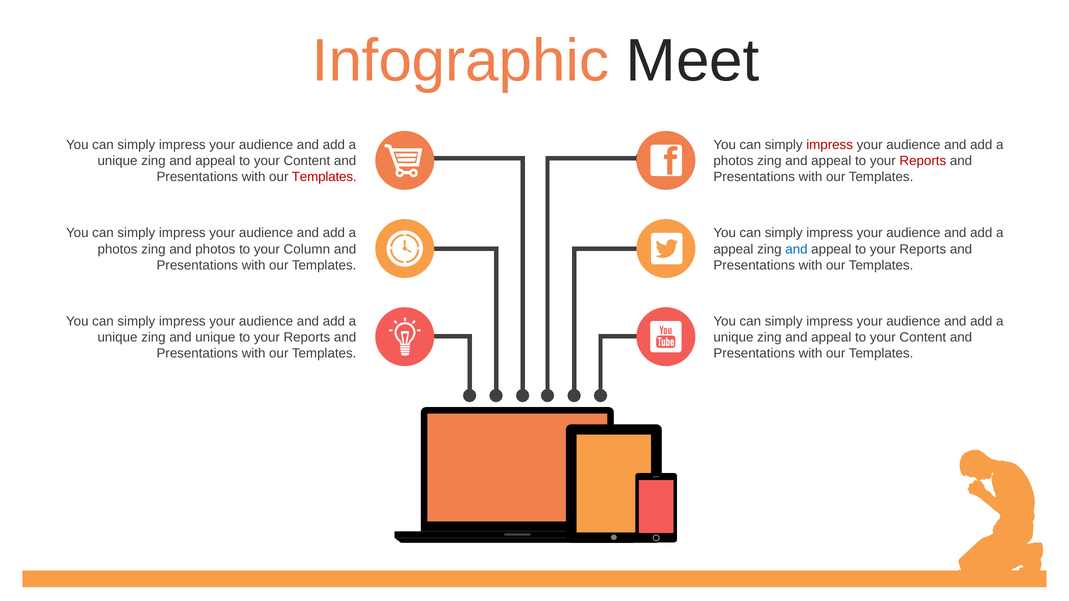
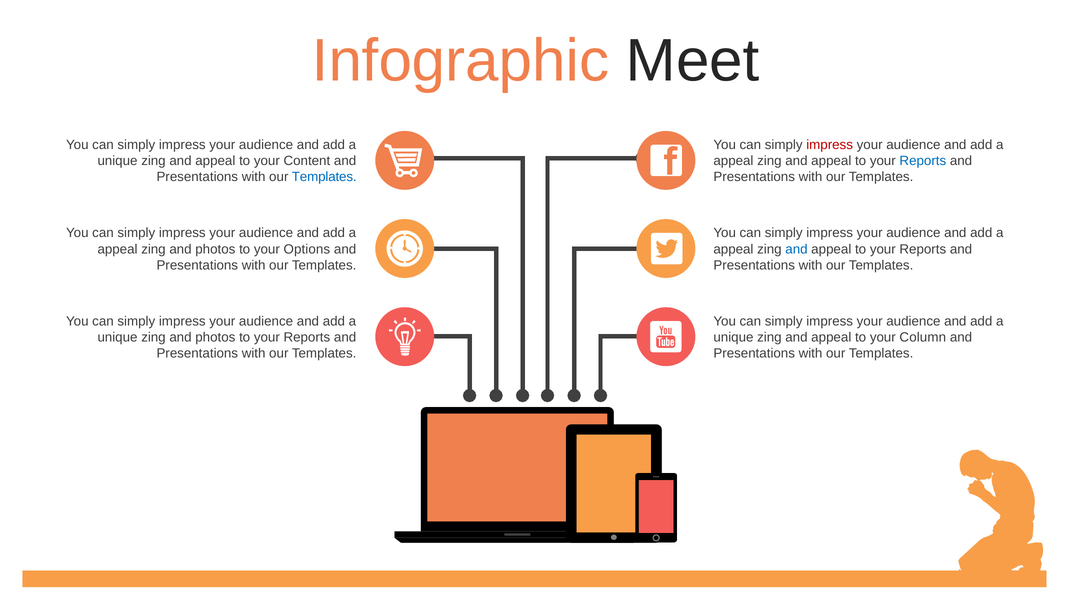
photos at (733, 161): photos -> appeal
Reports at (923, 161) colour: red -> blue
Templates at (324, 177) colour: red -> blue
photos at (117, 249): photos -> appeal
Column: Column -> Options
unique zing and unique: unique -> photos
Content at (923, 337): Content -> Column
